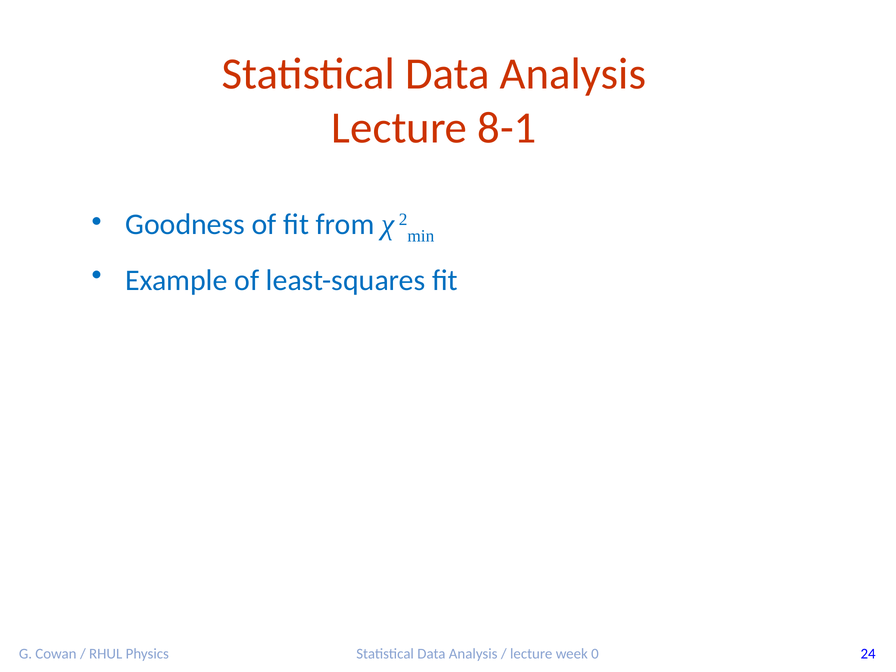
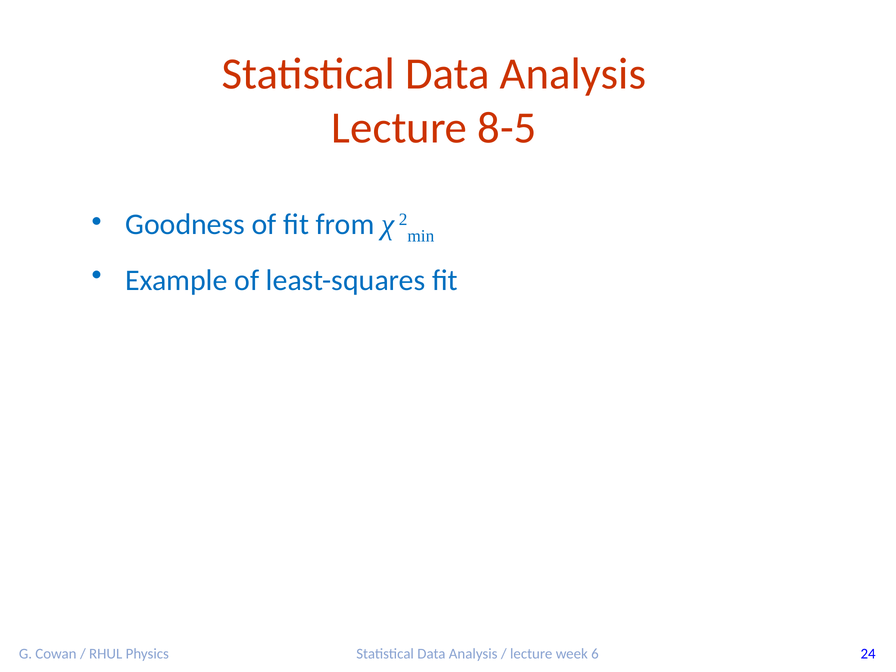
8-1: 8-1 -> 8-5
0: 0 -> 6
